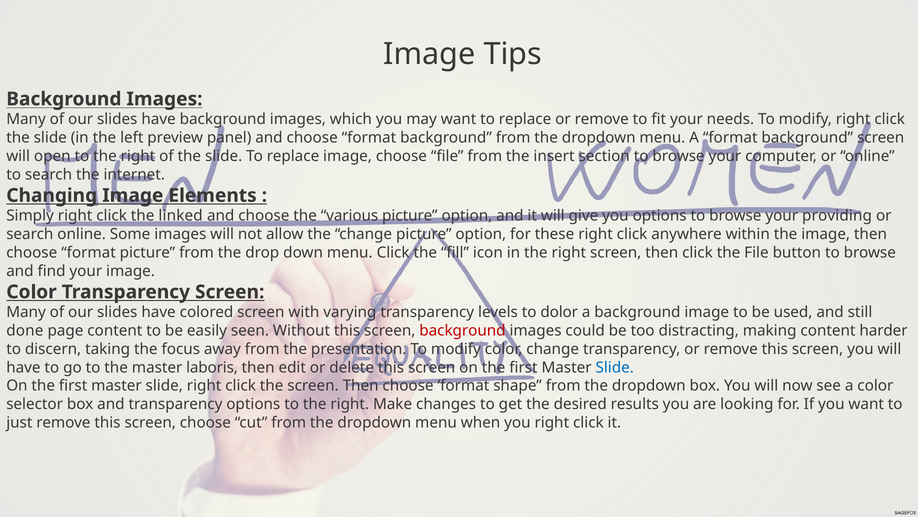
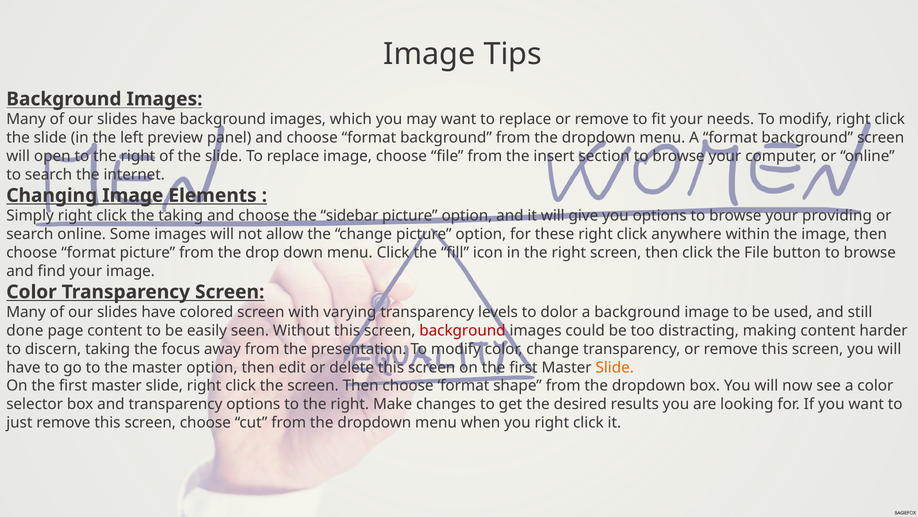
the linked: linked -> taking
various: various -> sidebar
master laboris: laboris -> option
Slide at (615, 367) colour: blue -> orange
